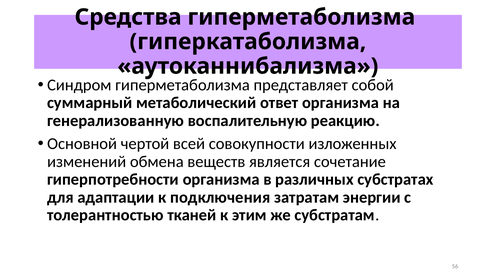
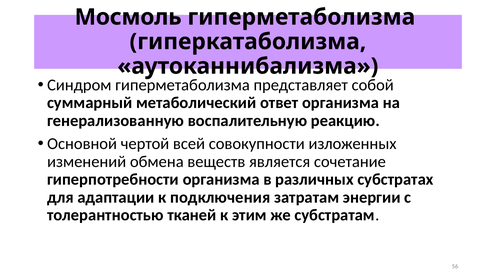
Средства: Средства -> Мосмоль
